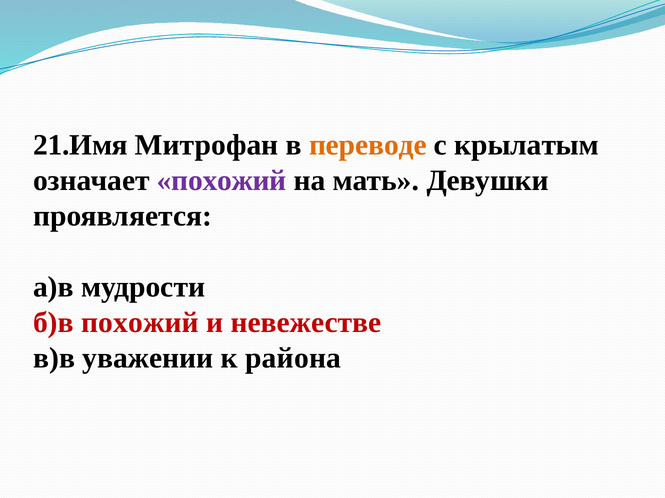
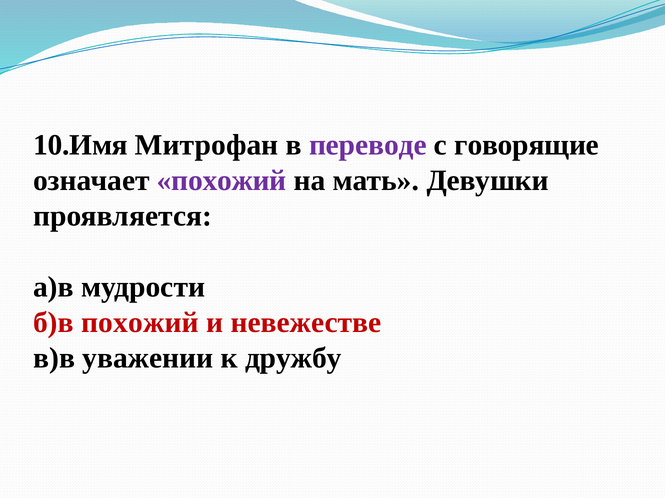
21.Имя: 21.Имя -> 10.Имя
переводе colour: orange -> purple
крылатым: крылатым -> говорящие
района: района -> дружбу
